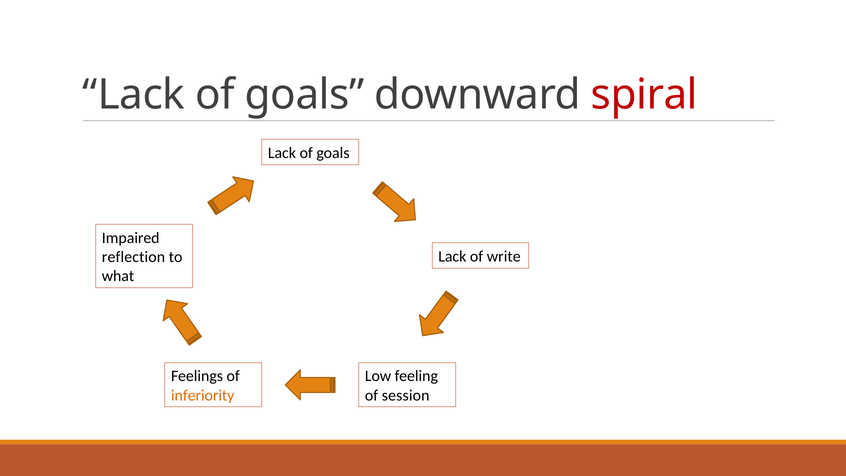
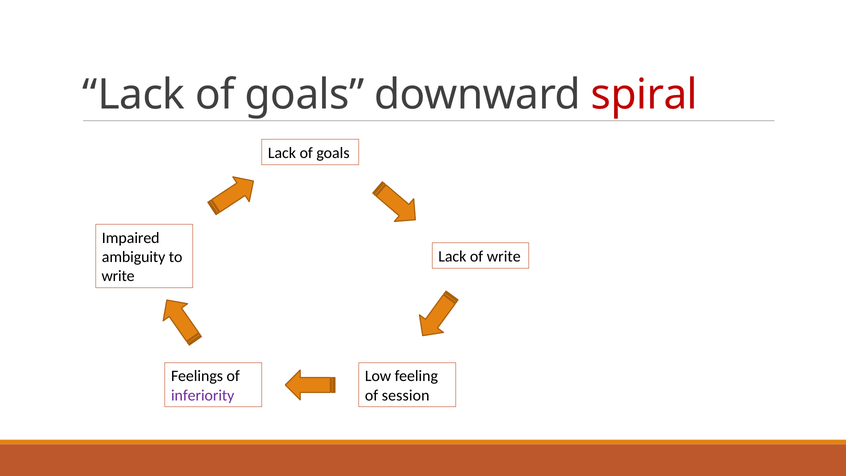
reflection: reflection -> ambiguity
what at (118, 276): what -> write
inferiority colour: orange -> purple
